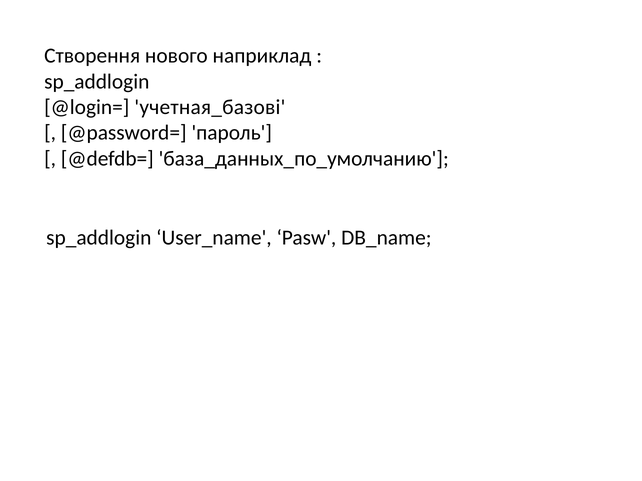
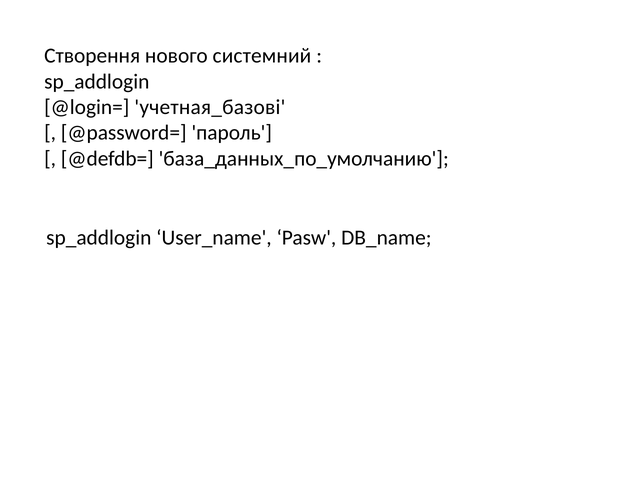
наприклад: наприклад -> системний
